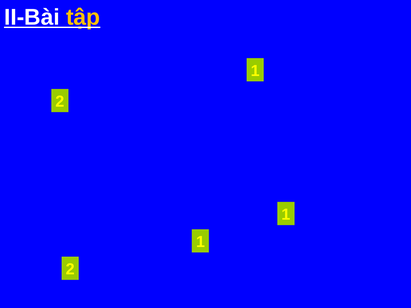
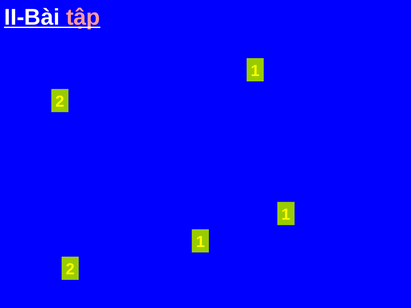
tập colour: yellow -> pink
